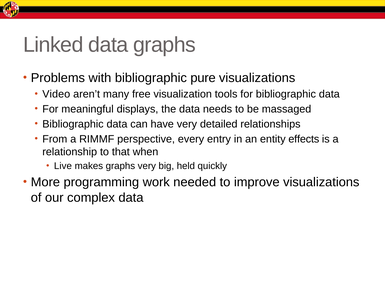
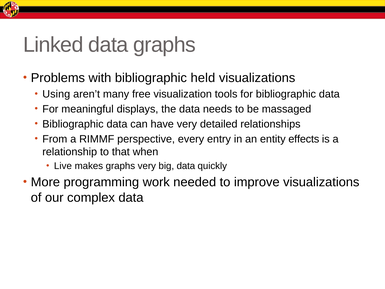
pure: pure -> held
Video: Video -> Using
big held: held -> data
